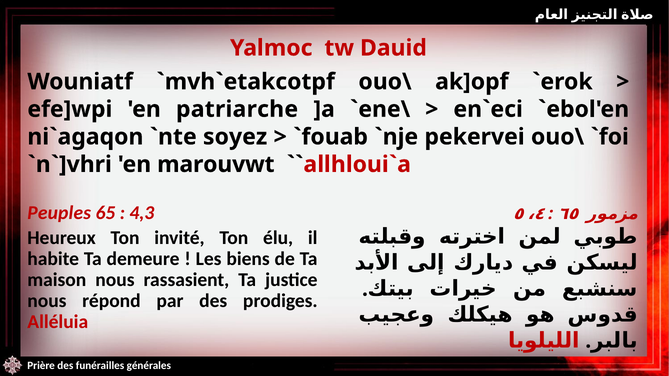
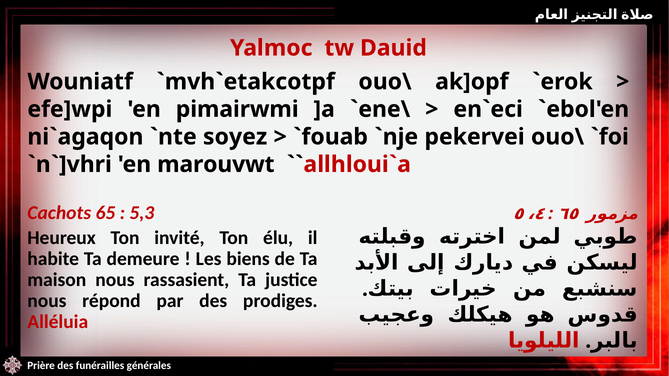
patriarche: patriarche -> pimairwmi
Peuples: Peuples -> Cachots
4,3: 4,3 -> 5,3
